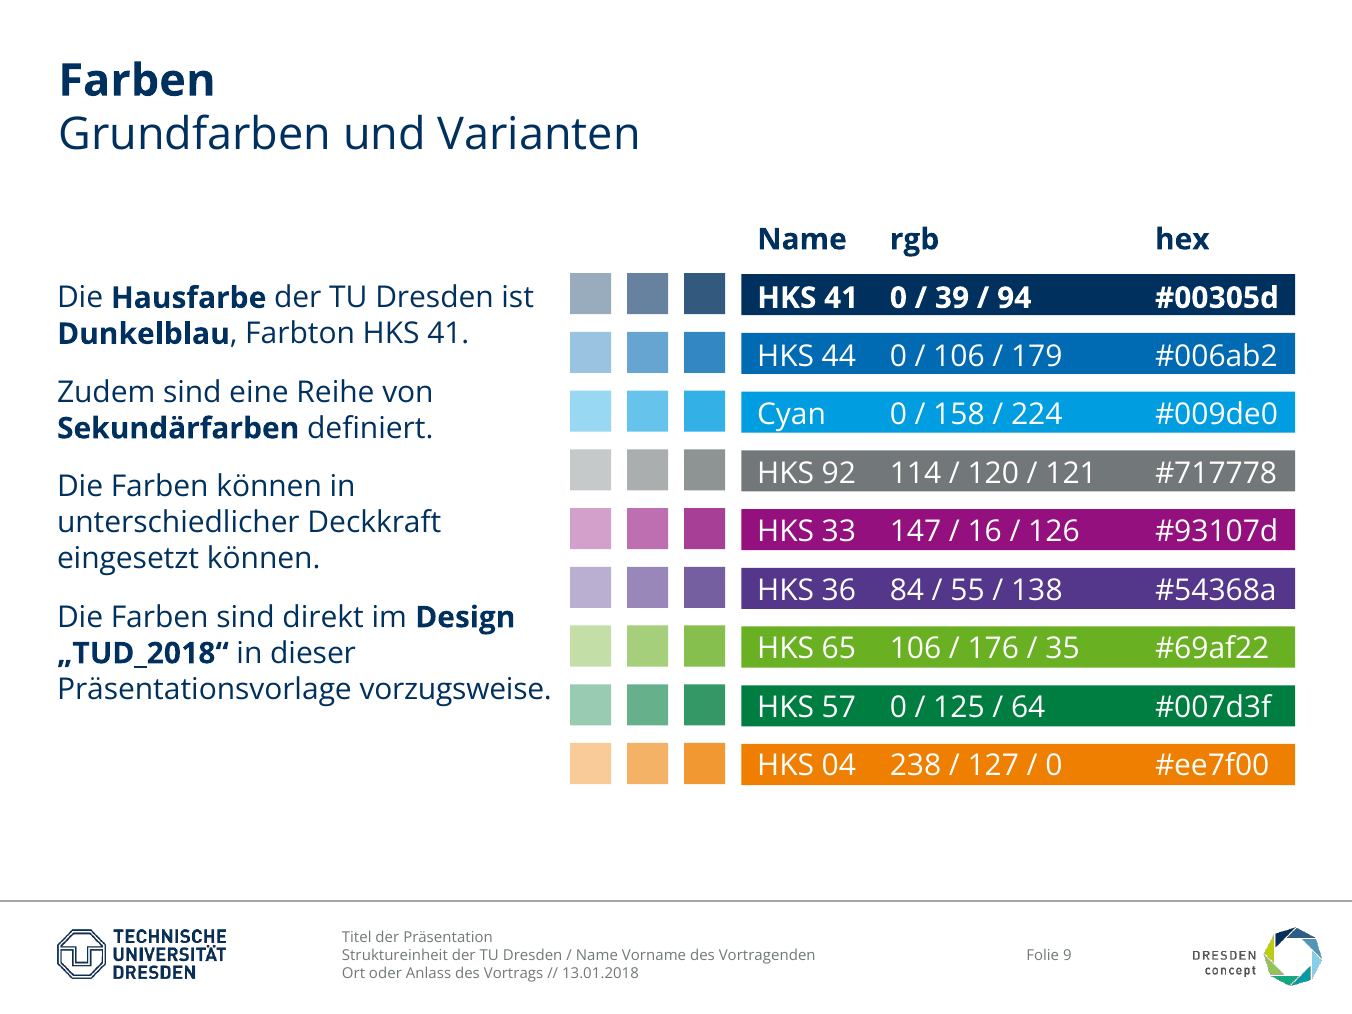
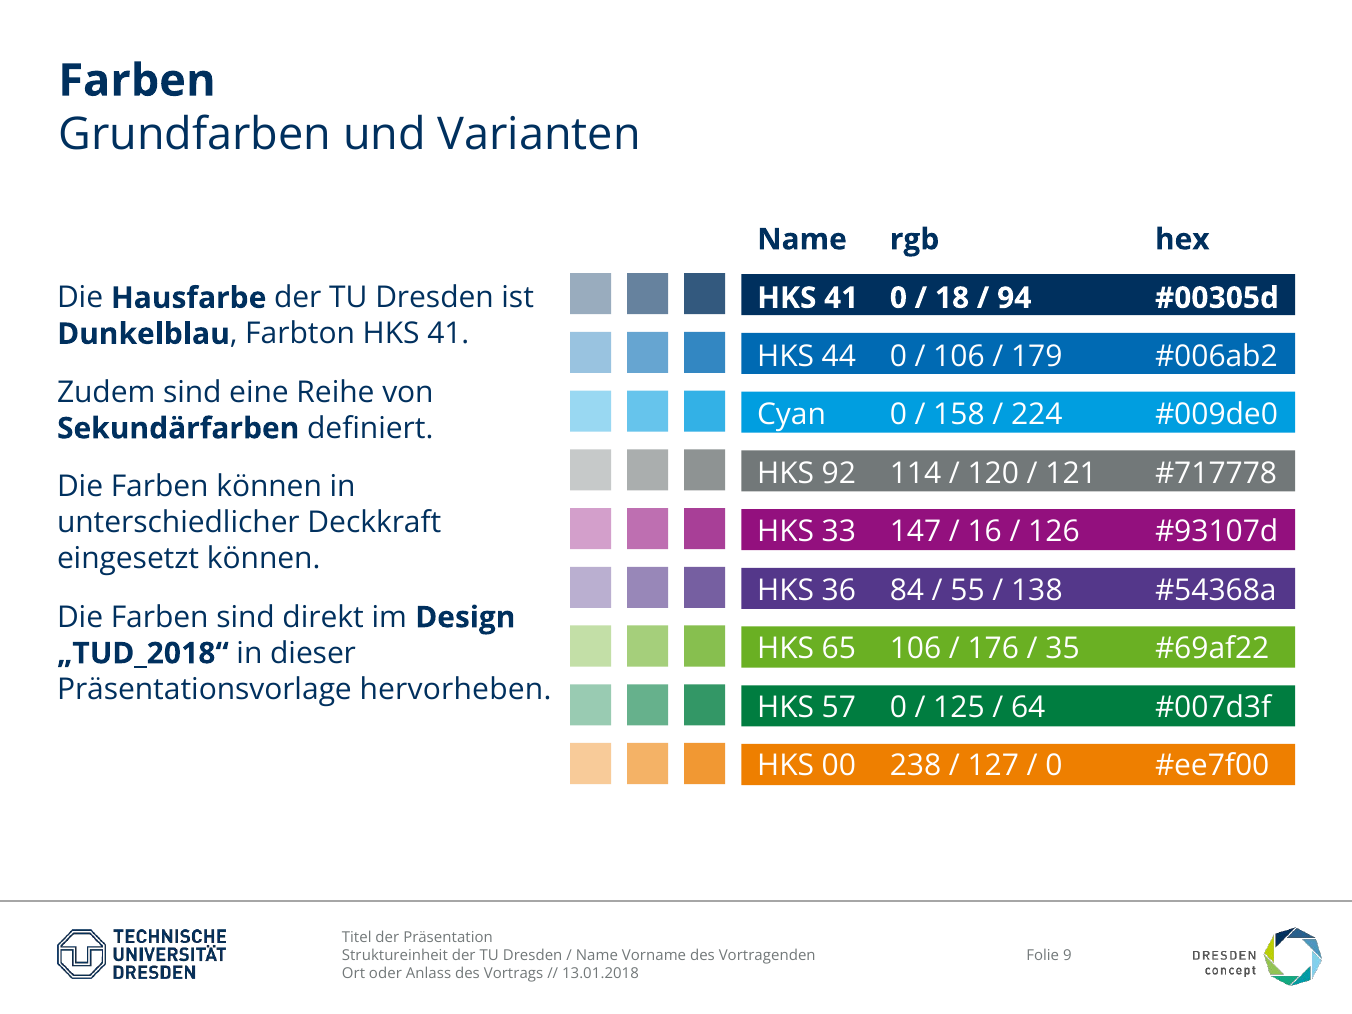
39: 39 -> 18
vorzugsweise: vorzugsweise -> hervorheben
04: 04 -> 00
